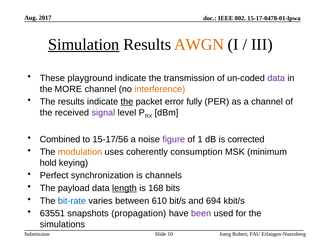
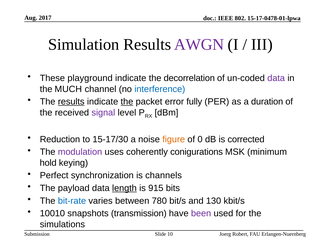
Simulation underline: present -> none
AWGN colour: orange -> purple
transmission: transmission -> decorrelation
MORE: MORE -> MUCH
interference colour: orange -> blue
results at (71, 102) underline: none -> present
a channel: channel -> duration
Combined: Combined -> Reduction
15-17/56: 15-17/56 -> 15-17/30
figure colour: purple -> orange
1: 1 -> 0
modulation colour: orange -> purple
consumption: consumption -> conigurations
168: 168 -> 915
610: 610 -> 780
694: 694 -> 130
63551: 63551 -> 10010
propagation: propagation -> transmission
